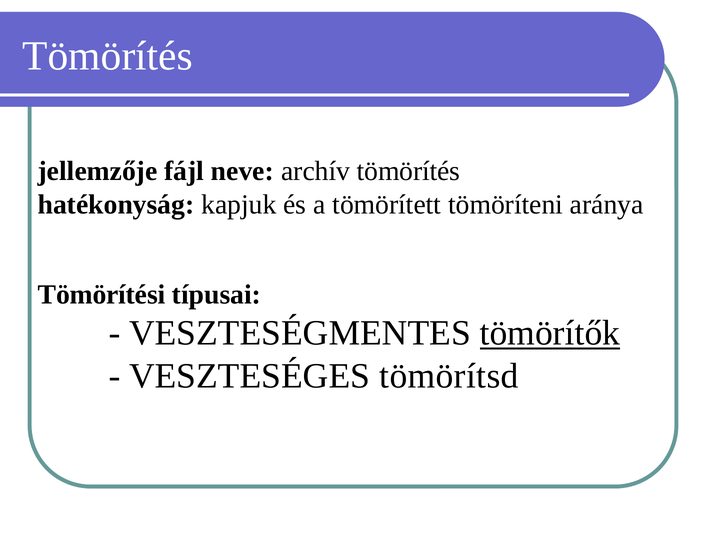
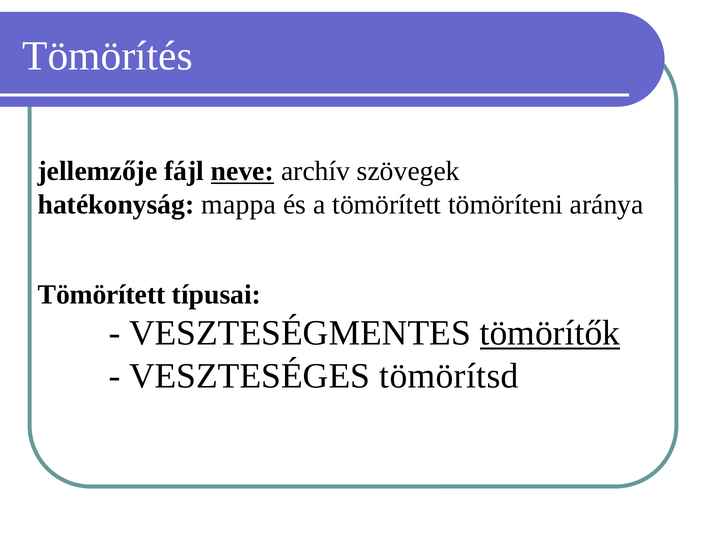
neve underline: none -> present
archív tömörítés: tömörítés -> szövegek
kapjuk: kapjuk -> mappa
Tömörítési at (102, 295): Tömörítési -> Tömörített
